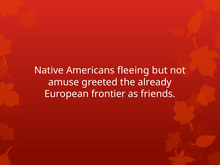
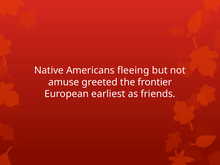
already: already -> frontier
frontier: frontier -> earliest
